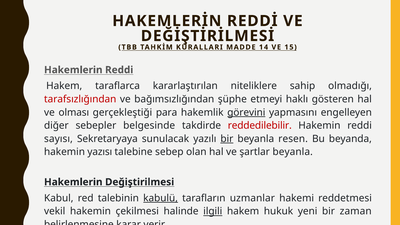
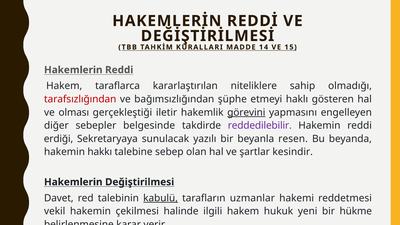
para: para -> iletir
reddedilebilir colour: red -> purple
sayısı: sayısı -> erdiği
bir at (227, 139) underline: present -> none
yazısı: yazısı -> hakkı
şartlar beyanla: beyanla -> kesindir
Kabul: Kabul -> Davet
ilgili underline: present -> none
zaman: zaman -> hükme
